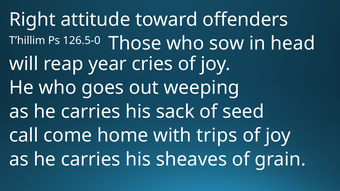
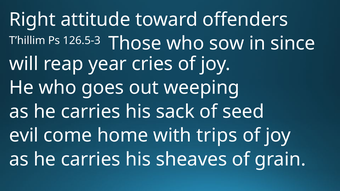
126.5-0: 126.5-0 -> 126.5-3
head: head -> since
call: call -> evil
